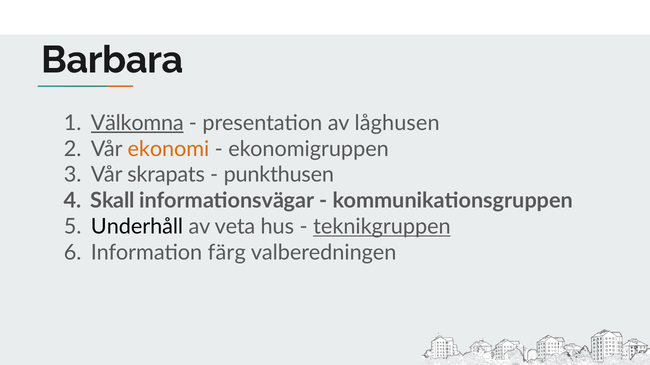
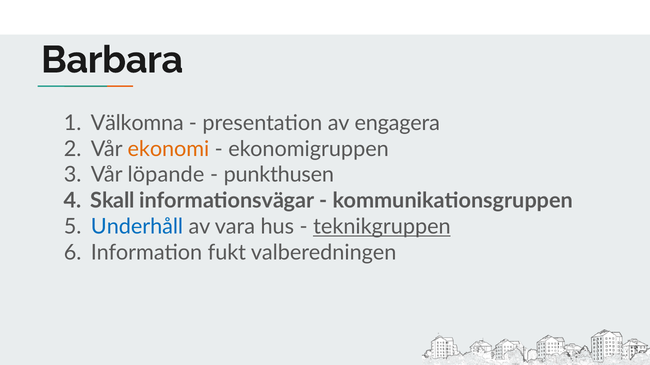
Välkomna underline: present -> none
låghusen: låghusen -> engagera
skrapats: skrapats -> löpande
Underhåll colour: black -> blue
veta: veta -> vara
färg: färg -> fukt
